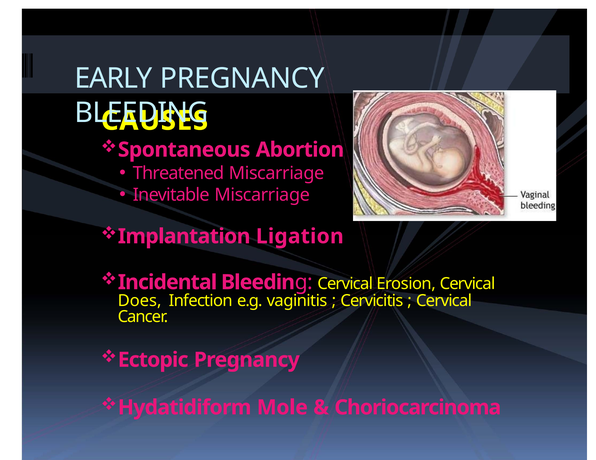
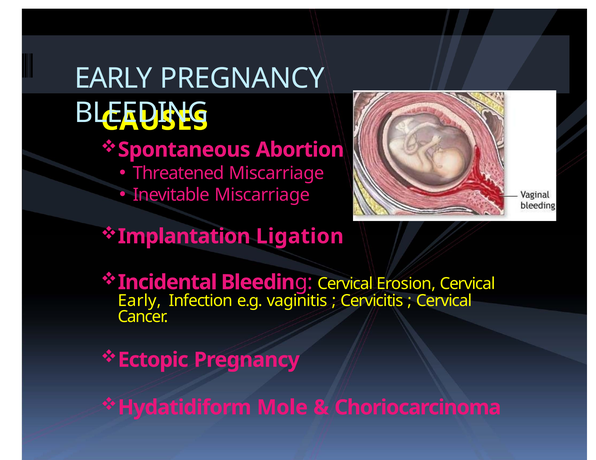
Does at (140, 301): Does -> Early
